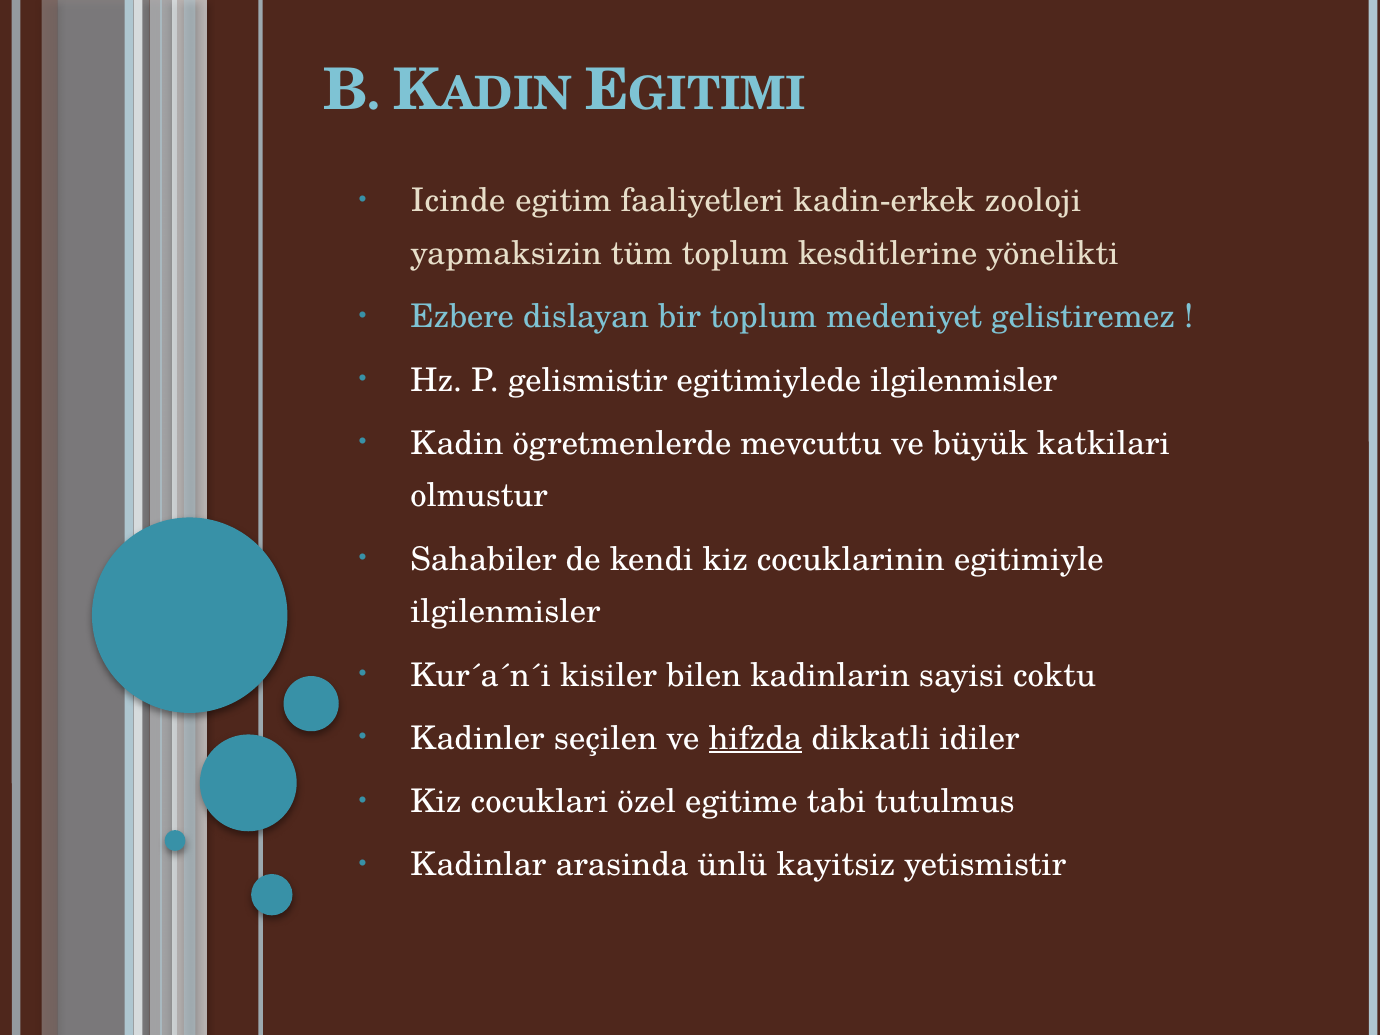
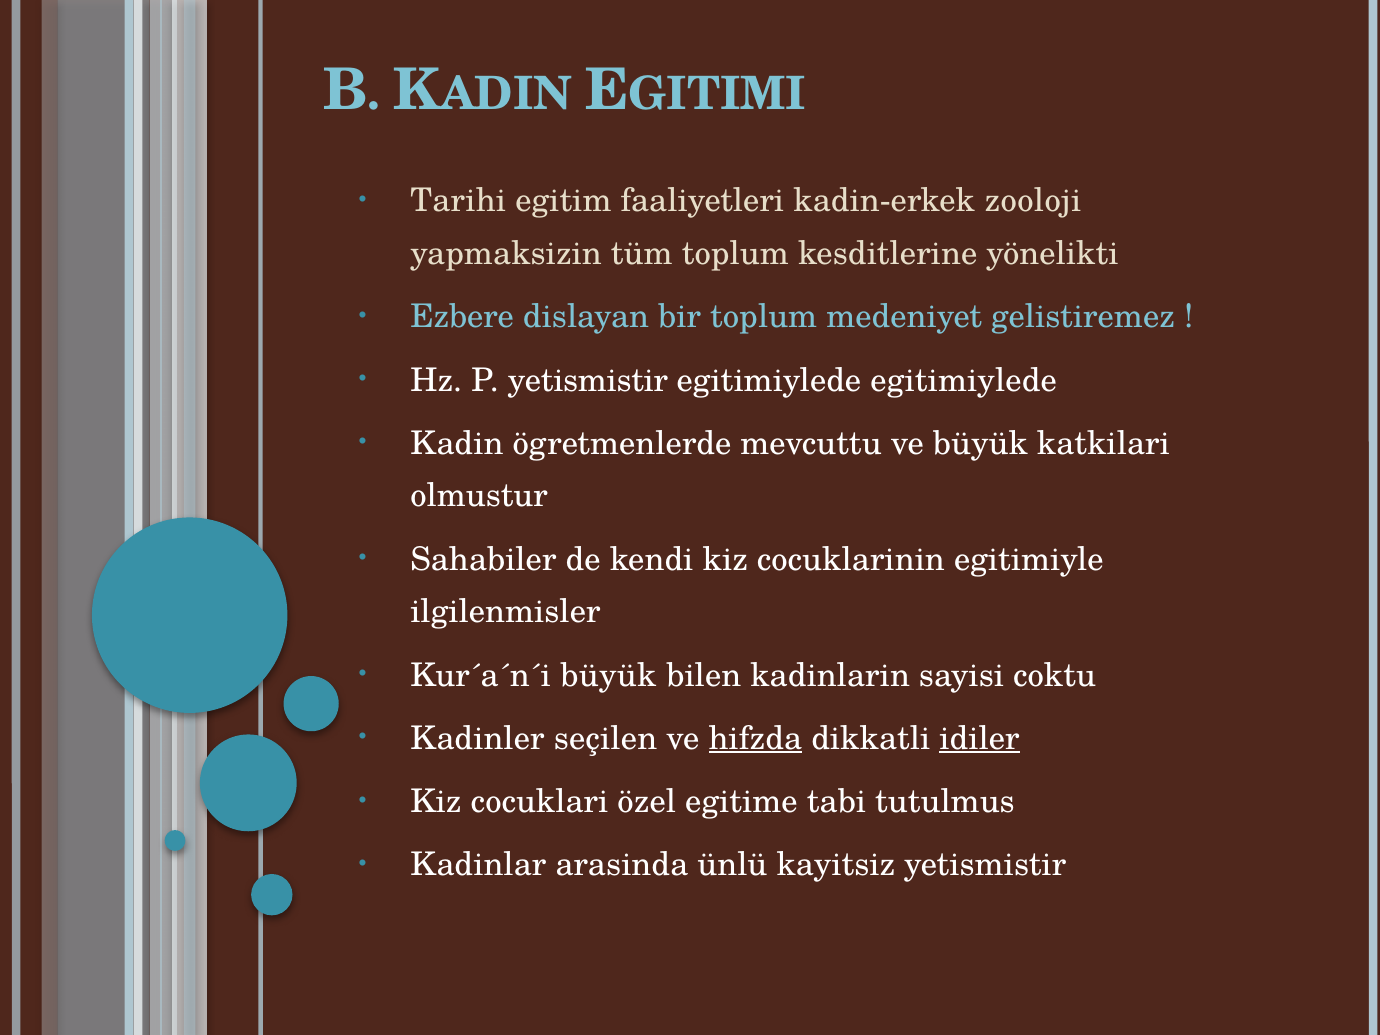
Icinde: Icinde -> Tarihi
P gelismistir: gelismistir -> yetismistir
egitimiylede ilgilenmisler: ilgilenmisler -> egitimiylede
Kur´a´n´i kisiler: kisiler -> büyük
idiler underline: none -> present
